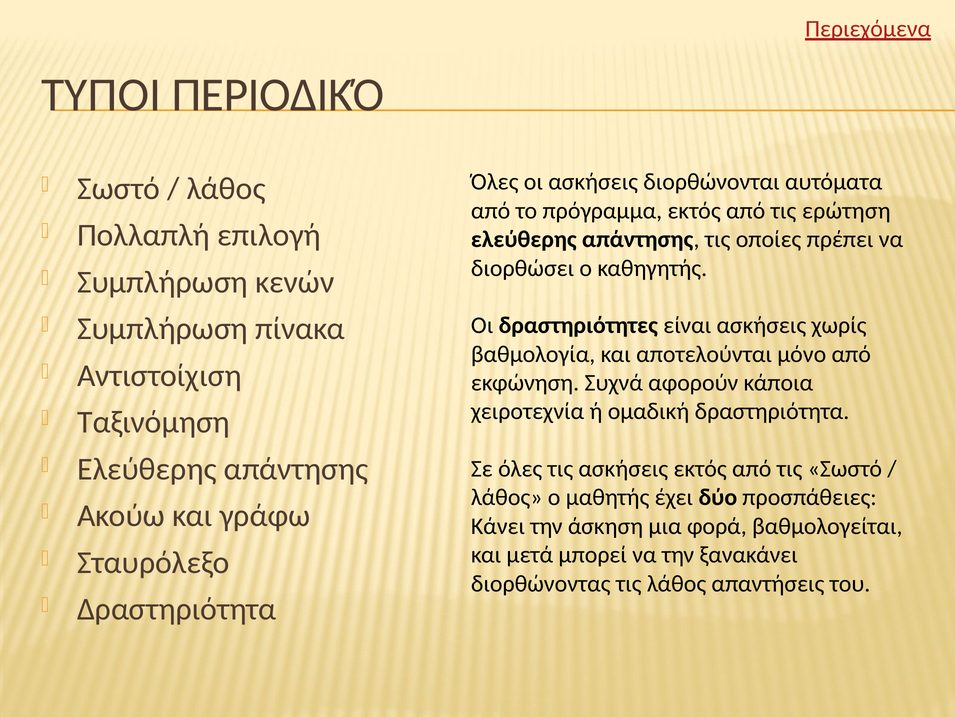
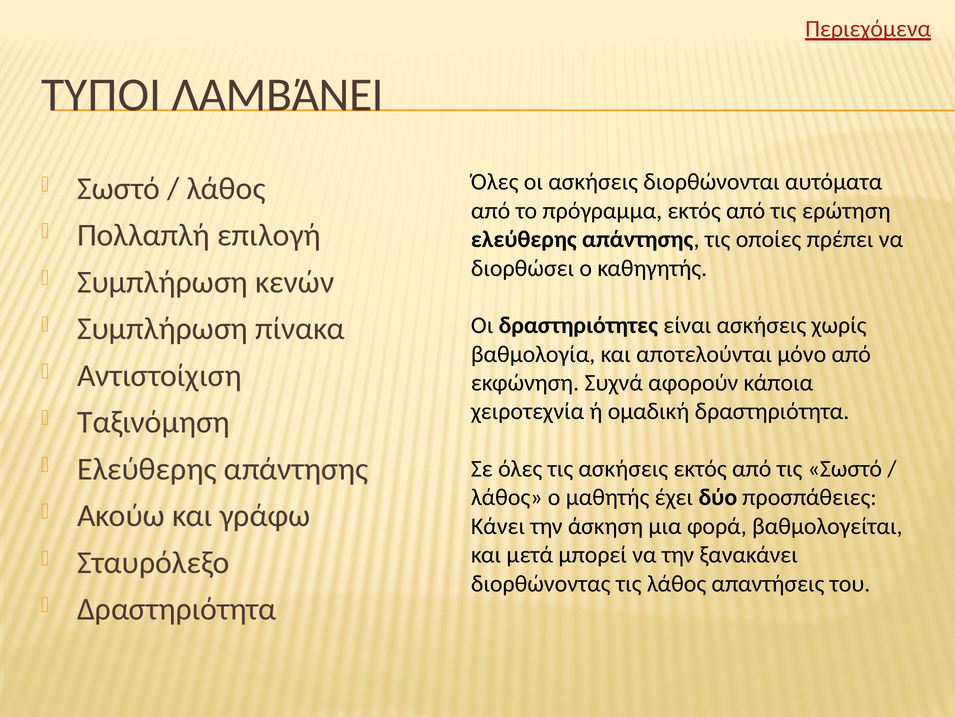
ΠΕΡΙΟΔΙΚΌ: ΠΕΡΙΟΔΙΚΌ -> ΛΑΜΒΆΝΕΙ
